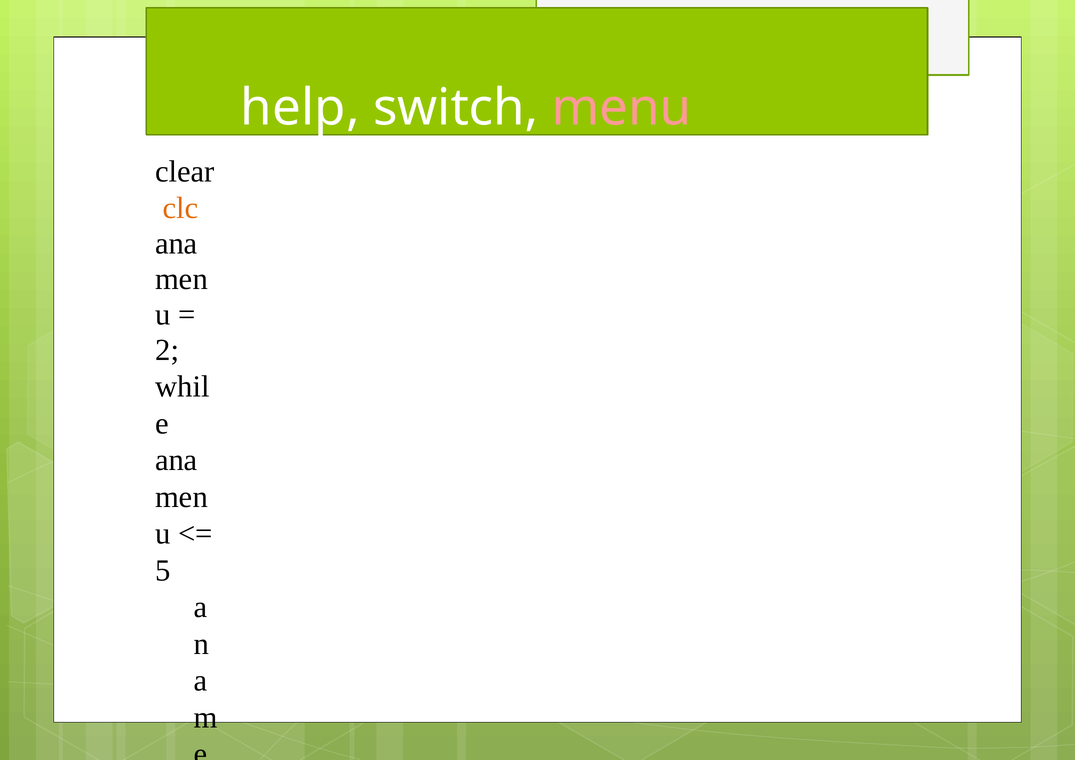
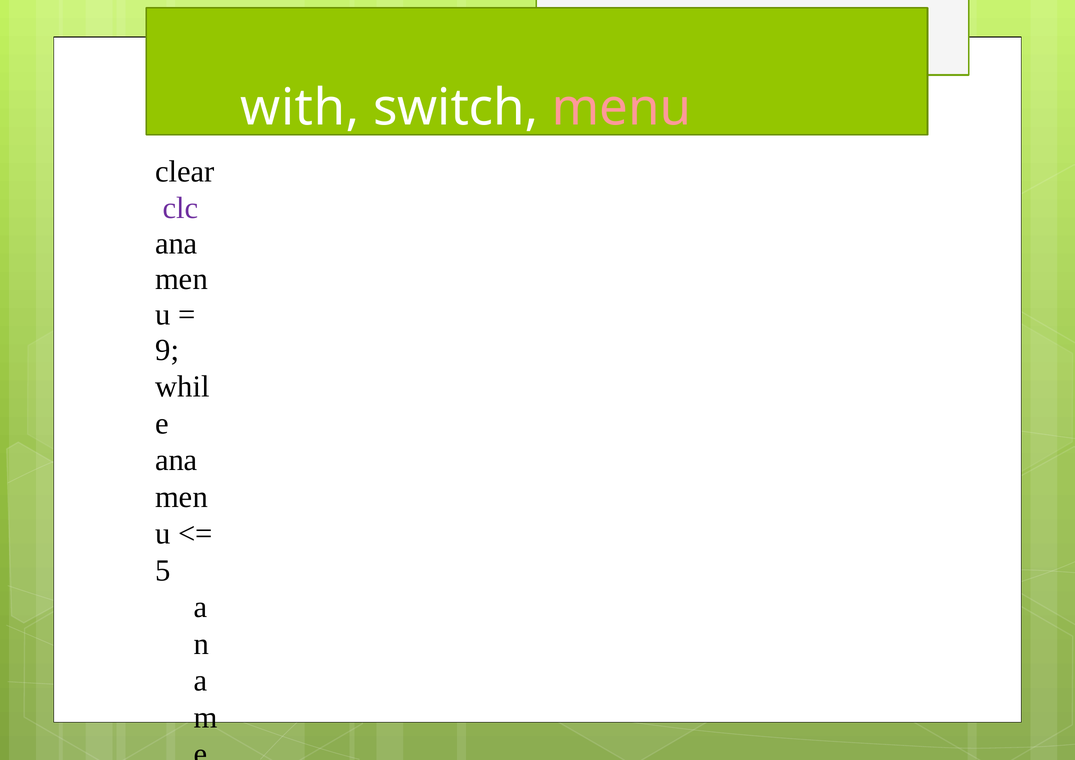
help: help -> with
clc colour: orange -> purple
2 at (167, 350): 2 -> 9
